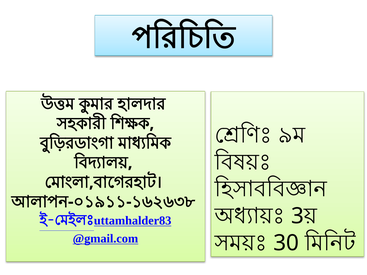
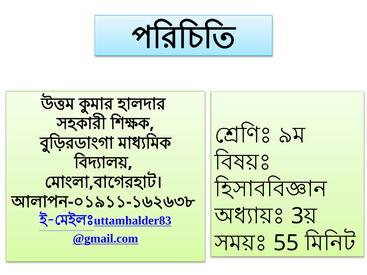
30: 30 -> 55
